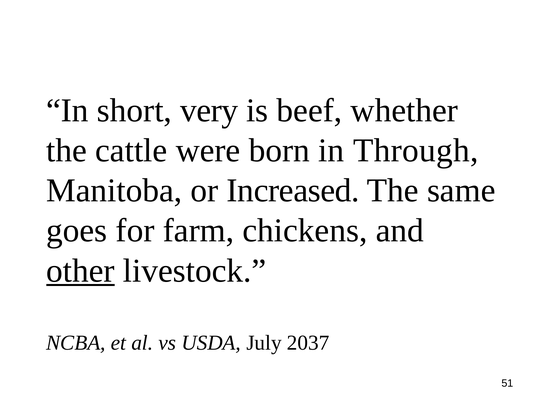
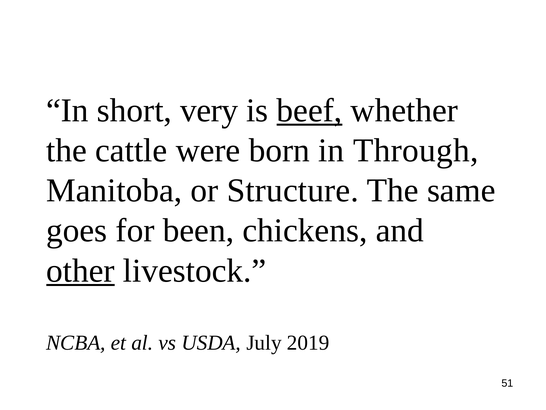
beef underline: none -> present
Increased: Increased -> Structure
farm: farm -> been
2037: 2037 -> 2019
